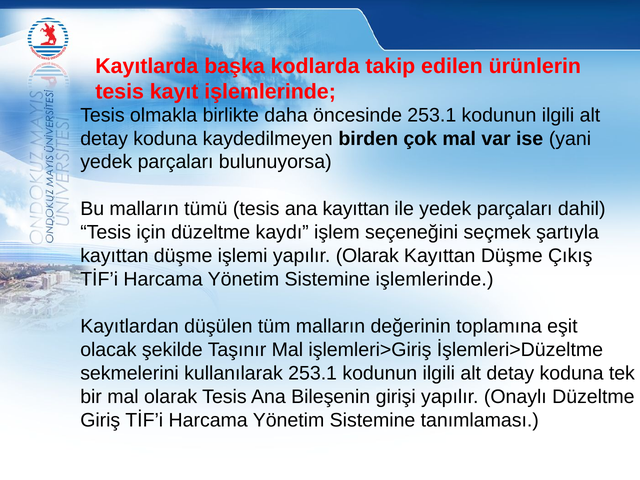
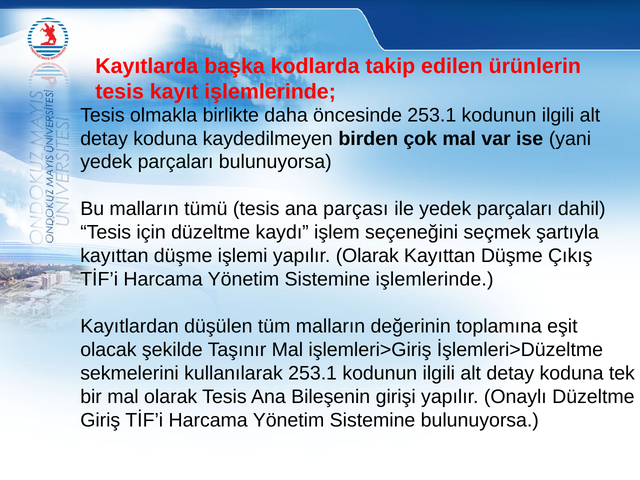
ana kayıttan: kayıttan -> parçası
Sistemine tanımlaması: tanımlaması -> bulunuyorsa
